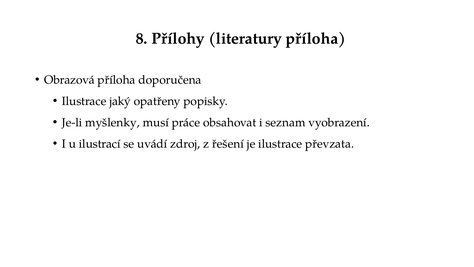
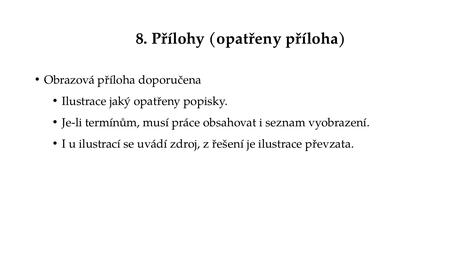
Přílohy literatury: literatury -> opatřeny
myšlenky: myšlenky -> termínům
